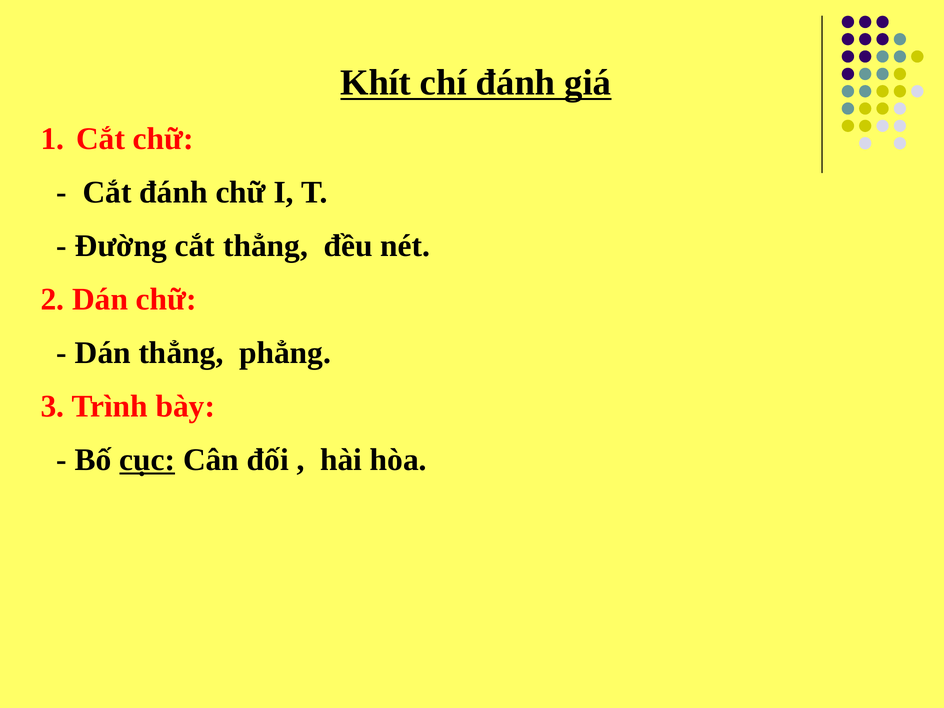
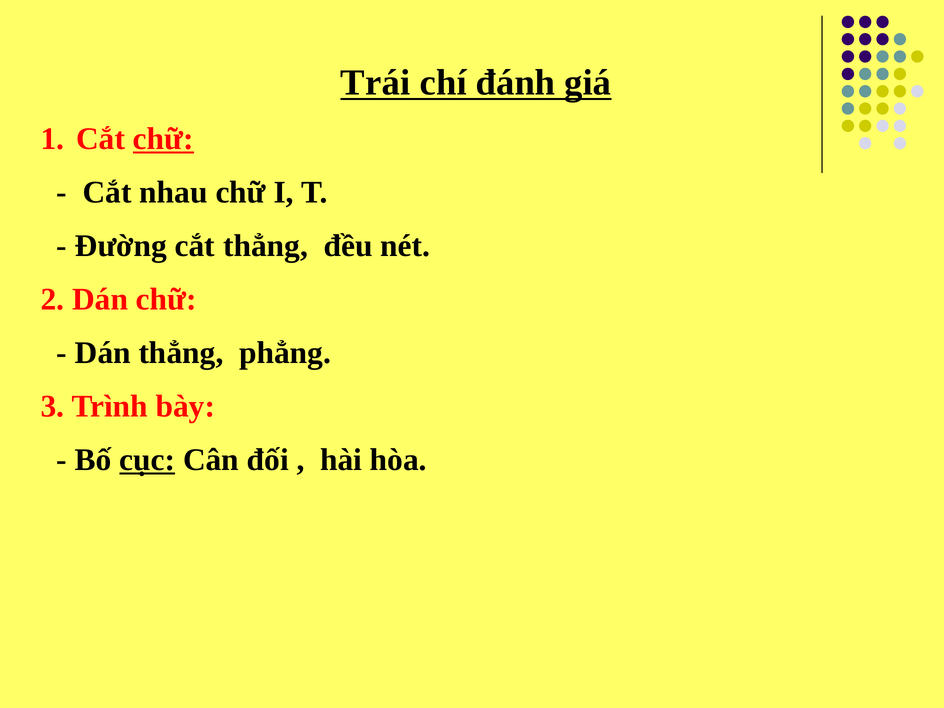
Khít: Khít -> Trái
chữ at (163, 139) underline: none -> present
Cắt đánh: đánh -> nhau
